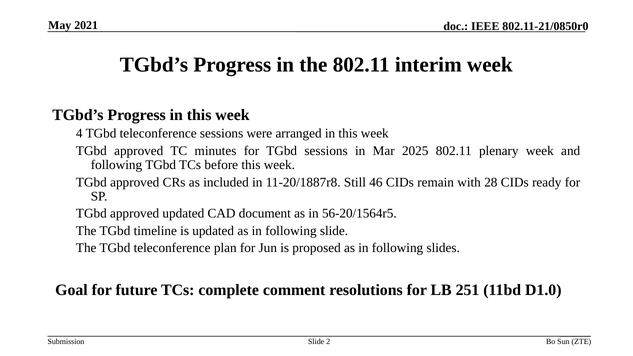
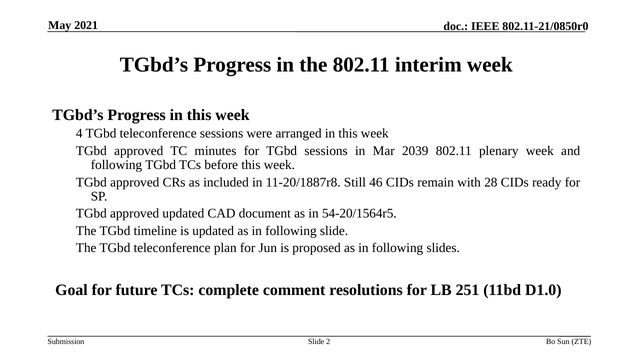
2025: 2025 -> 2039
56-20/1564r5: 56-20/1564r5 -> 54-20/1564r5
